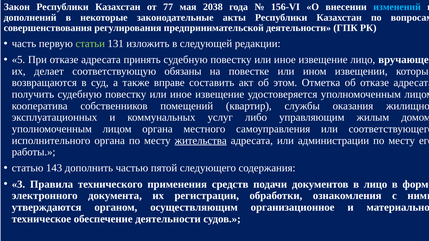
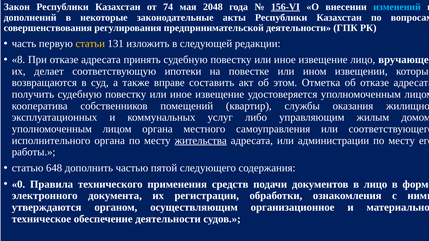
77: 77 -> 74
2038: 2038 -> 2048
156-VI underline: none -> present
статьи colour: light green -> yellow
5: 5 -> 8
обязаны: обязаны -> ипотеки
143: 143 -> 648
3: 3 -> 0
